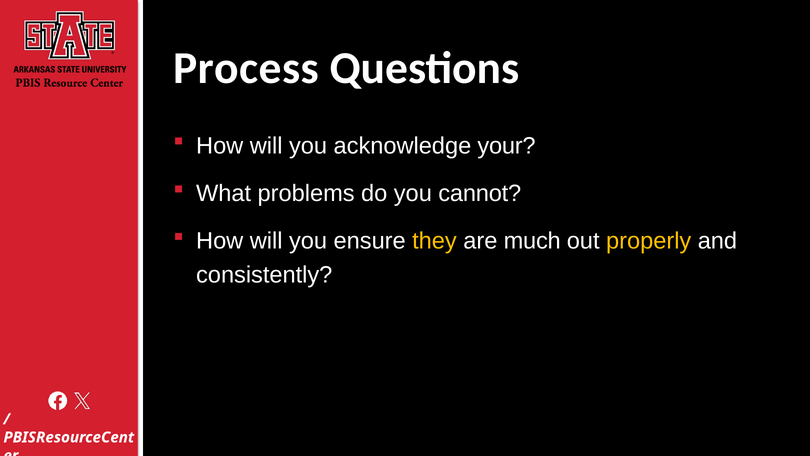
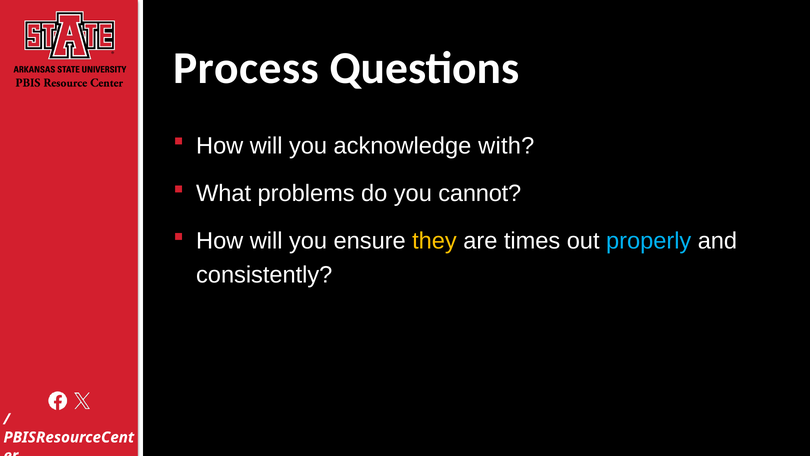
your: your -> with
much: much -> times
properly colour: yellow -> light blue
